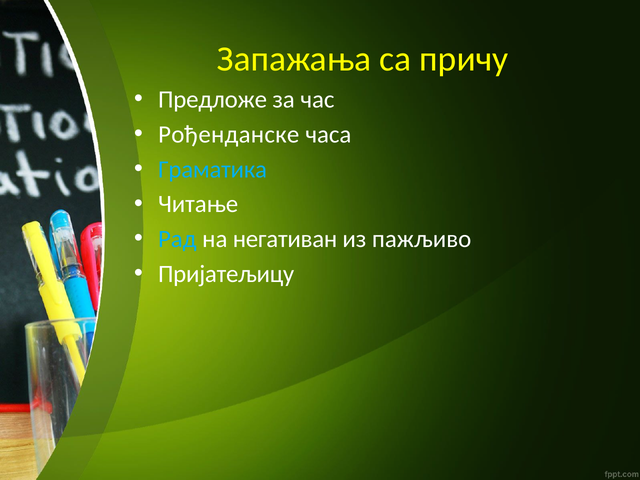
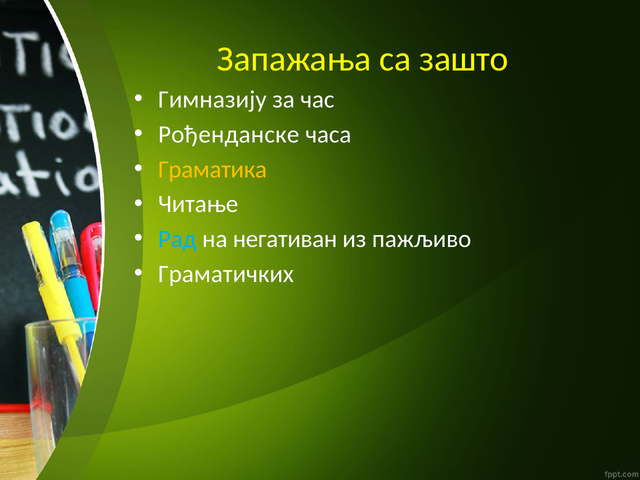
причу: причу -> зашто
Предложе: Предложе -> Гимназију
Граматика colour: light blue -> yellow
Пријатељицу: Пријатељицу -> Граматичких
